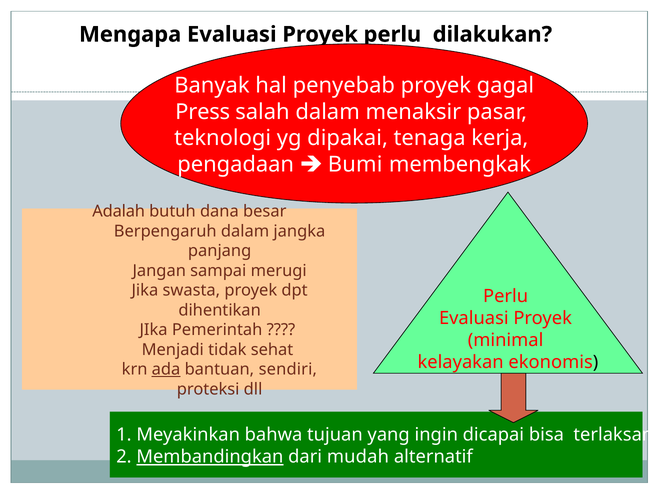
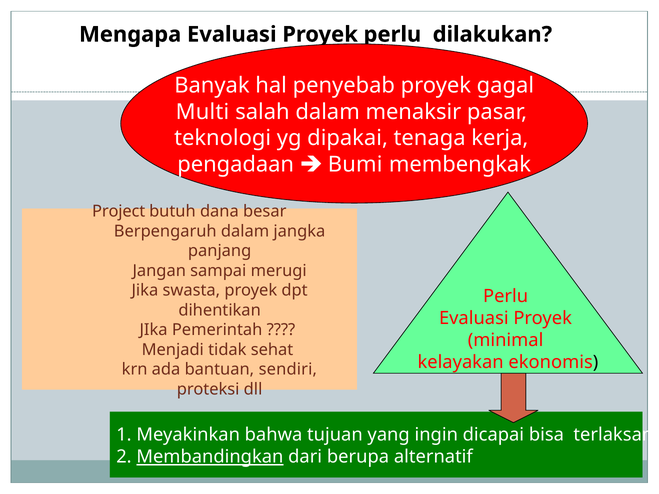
Press: Press -> Multi
Adalah: Adalah -> Project
ada underline: present -> none
mudah: mudah -> berupa
